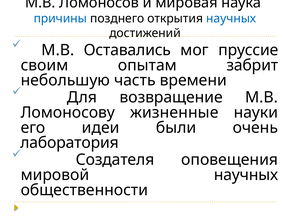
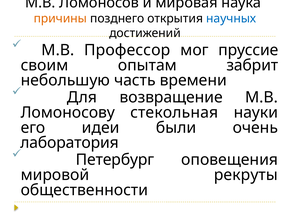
причины colour: blue -> orange
Оставались: Оставались -> Профессор
жизненные: жизненные -> стекольная
Создателя: Создателя -> Петербург
мировой научных: научных -> рекруты
